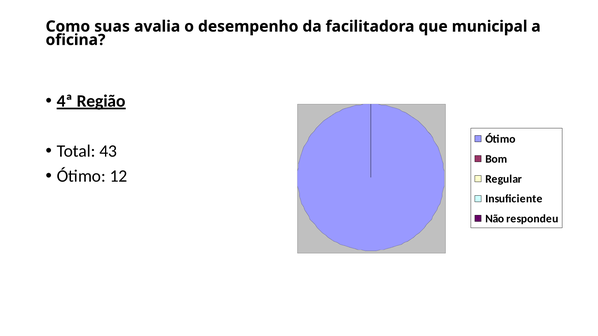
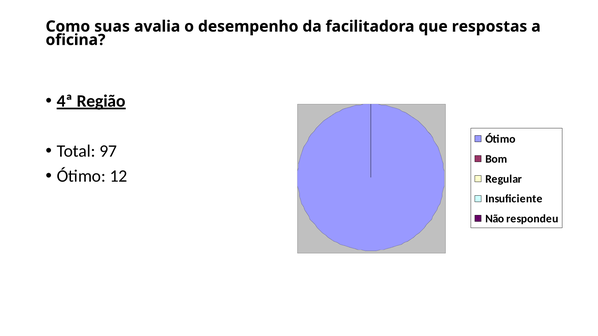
municipal: municipal -> respostas
43: 43 -> 97
